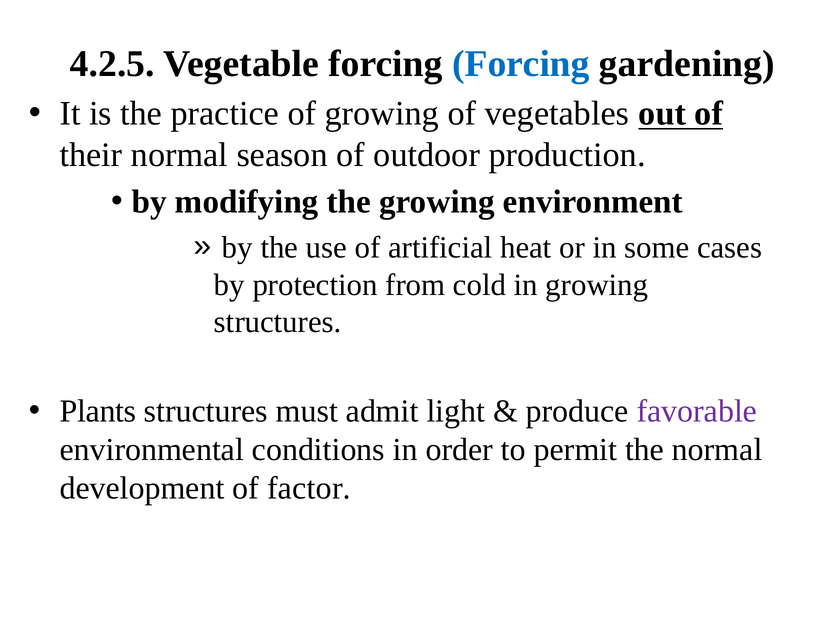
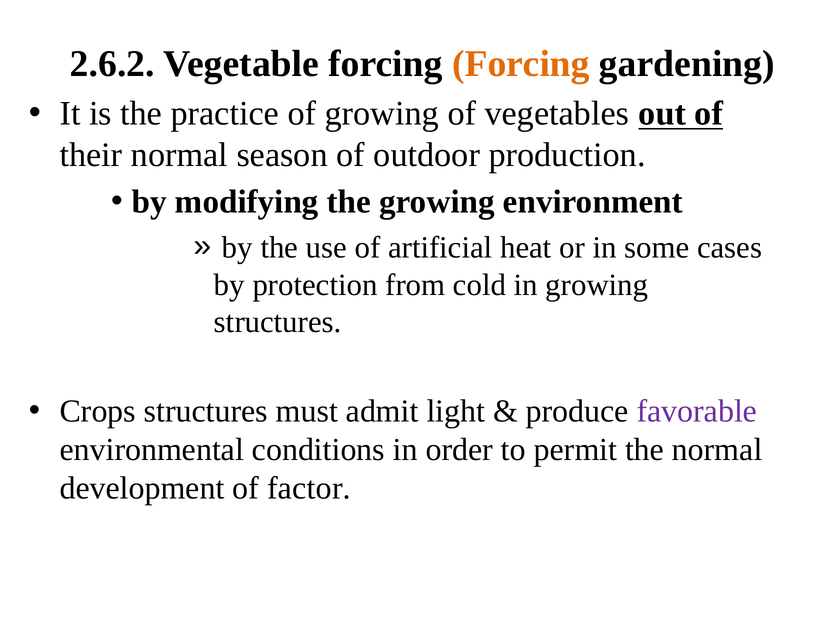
4.2.5: 4.2.5 -> 2.6.2
Forcing at (521, 64) colour: blue -> orange
Plants: Plants -> Crops
